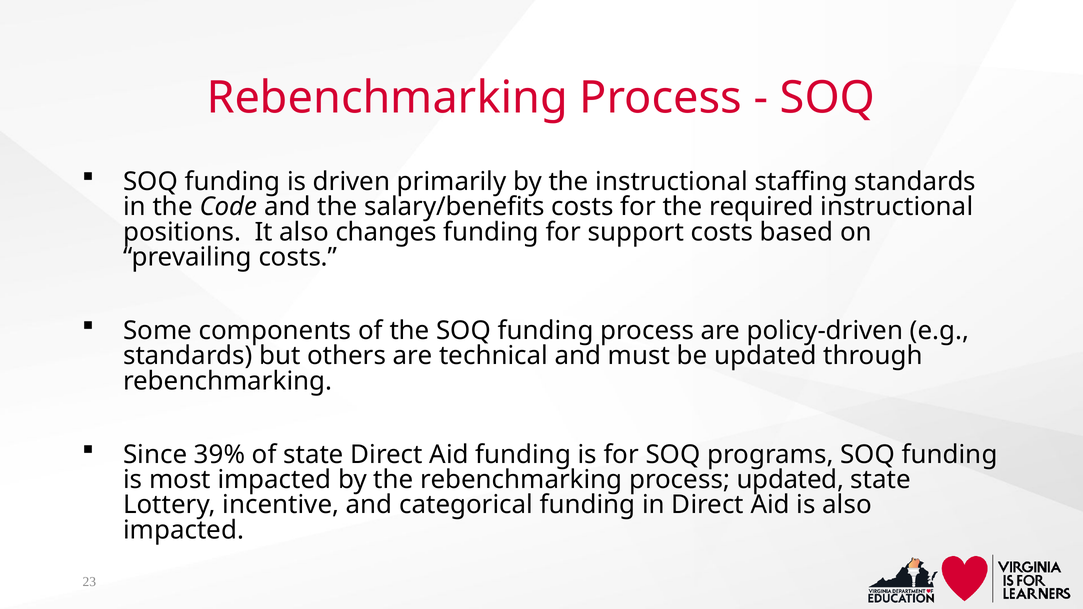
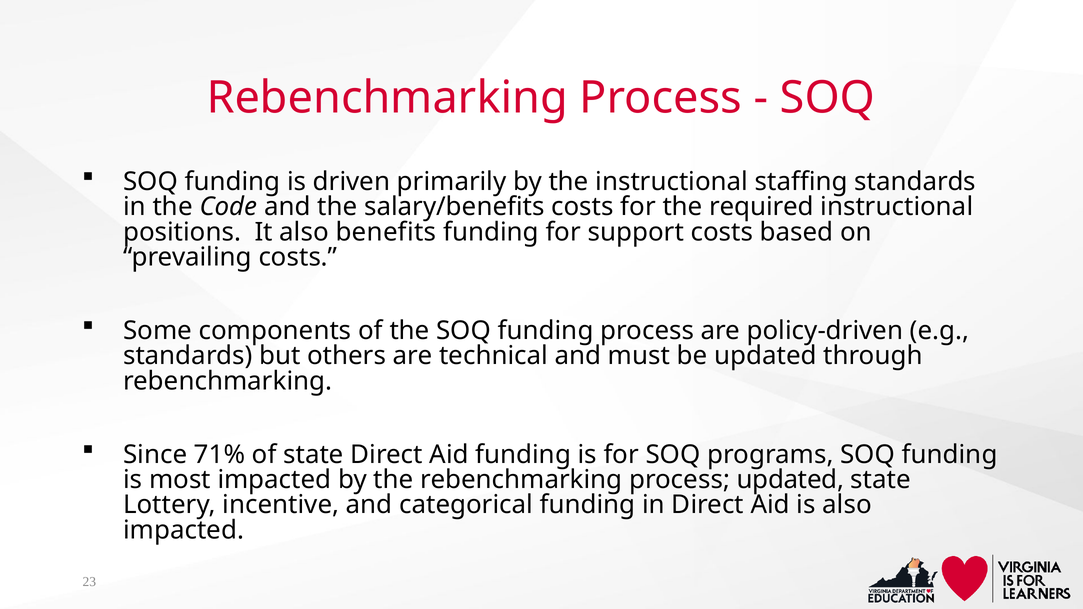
changes: changes -> benefits
39%: 39% -> 71%
